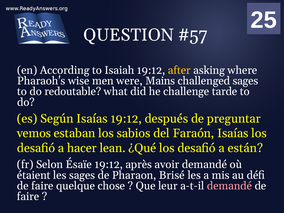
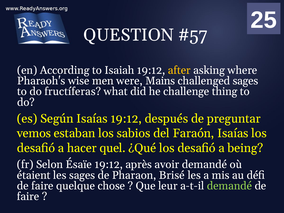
redoutable: redoutable -> fructíferas
tarde: tarde -> thing
lean: lean -> quel
están: están -> being
demandé at (229, 186) colour: pink -> light green
